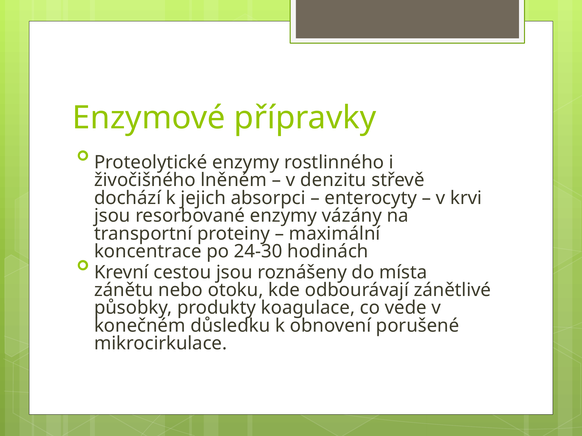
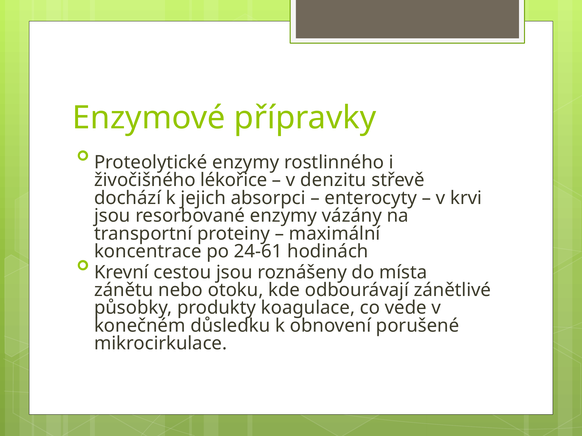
lněném: lněném -> lékořice
24-30: 24-30 -> 24-61
